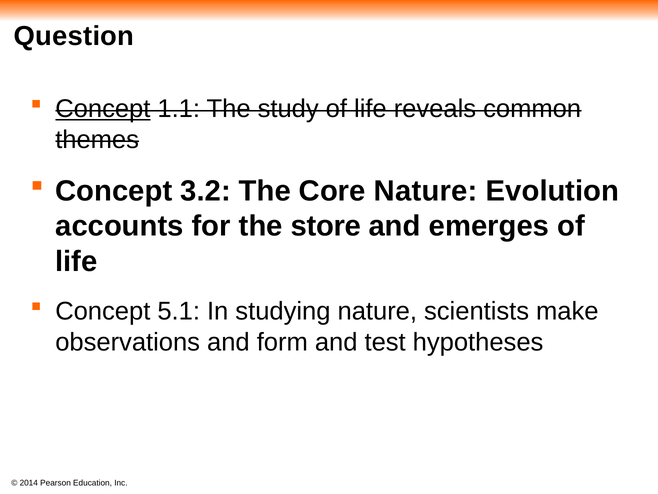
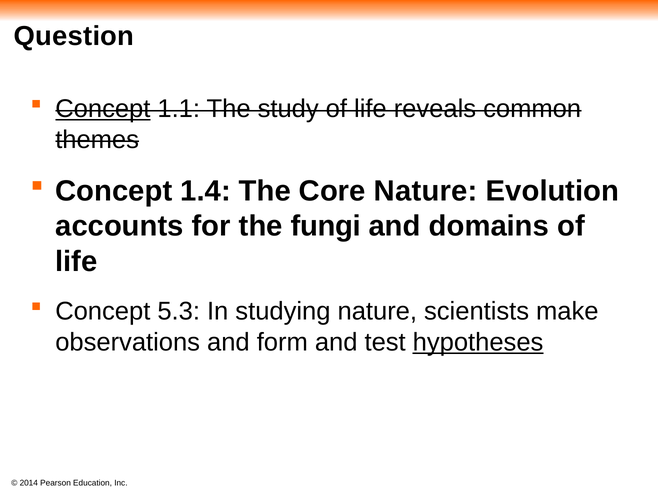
3.2: 3.2 -> 1.4
store: store -> fungi
emerges: emerges -> domains
5.1: 5.1 -> 5.3
hypotheses underline: none -> present
